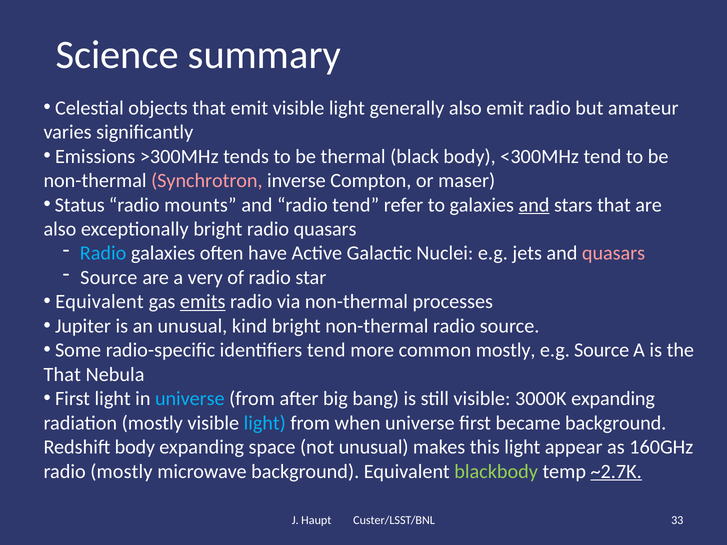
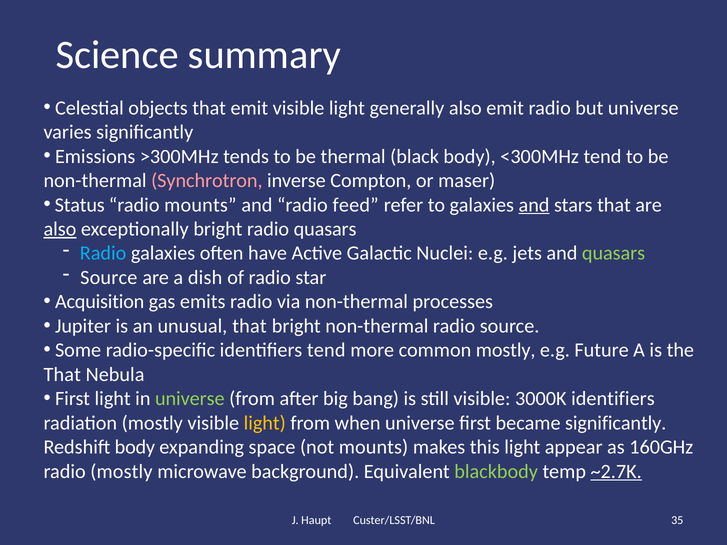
but amateur: amateur -> universe
radio tend: tend -> feed
also at (60, 229) underline: none -> present
quasars at (614, 253) colour: pink -> light green
very: very -> dish
Equivalent at (99, 302): Equivalent -> Acquisition
emits underline: present -> none
unusual kind: kind -> that
e.g Source: Source -> Future
universe at (190, 399) colour: light blue -> light green
3000K expanding: expanding -> identifiers
light at (265, 423) colour: light blue -> yellow
became background: background -> significantly
not unusual: unusual -> mounts
33: 33 -> 35
